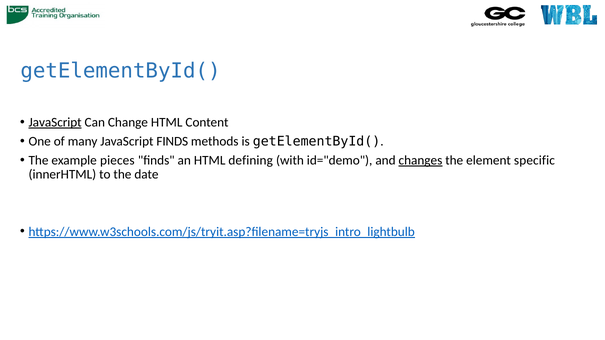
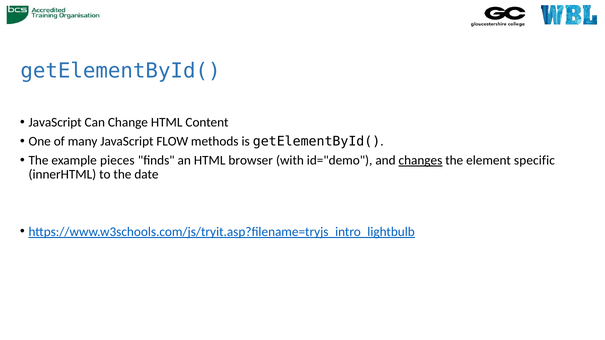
JavaScript at (55, 122) underline: present -> none
JavaScript FINDS: FINDS -> FLOW
defining: defining -> browser
